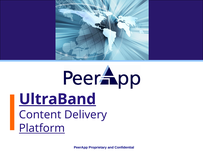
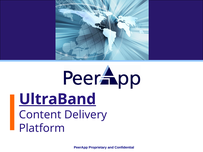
Platform underline: present -> none
